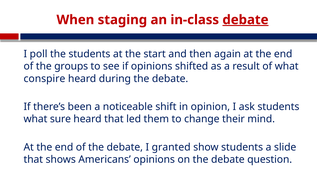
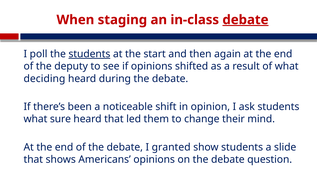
students at (89, 54) underline: none -> present
groups: groups -> deputy
conspire: conspire -> deciding
